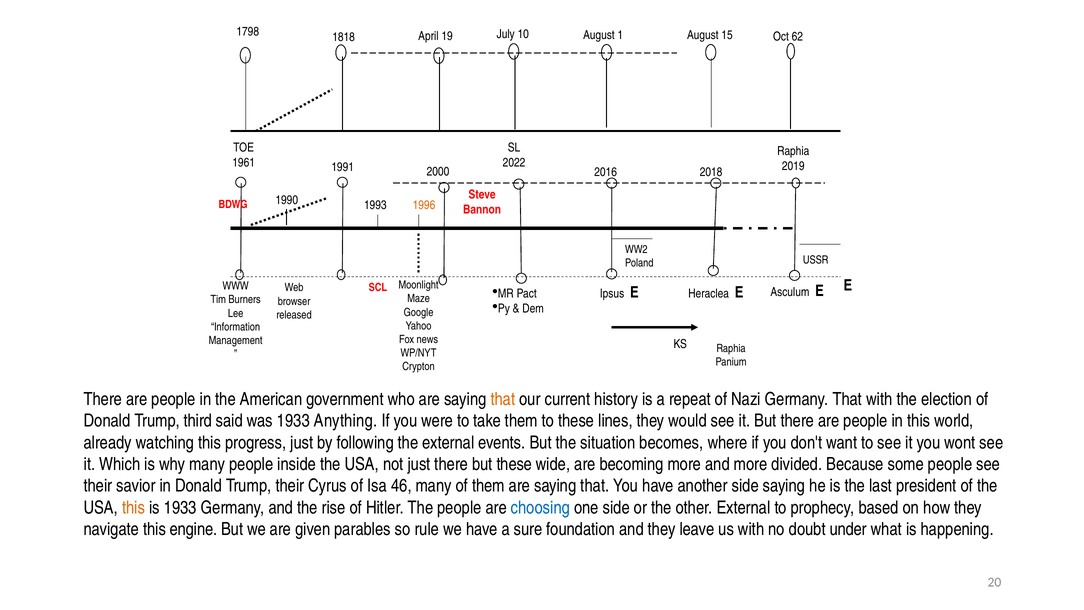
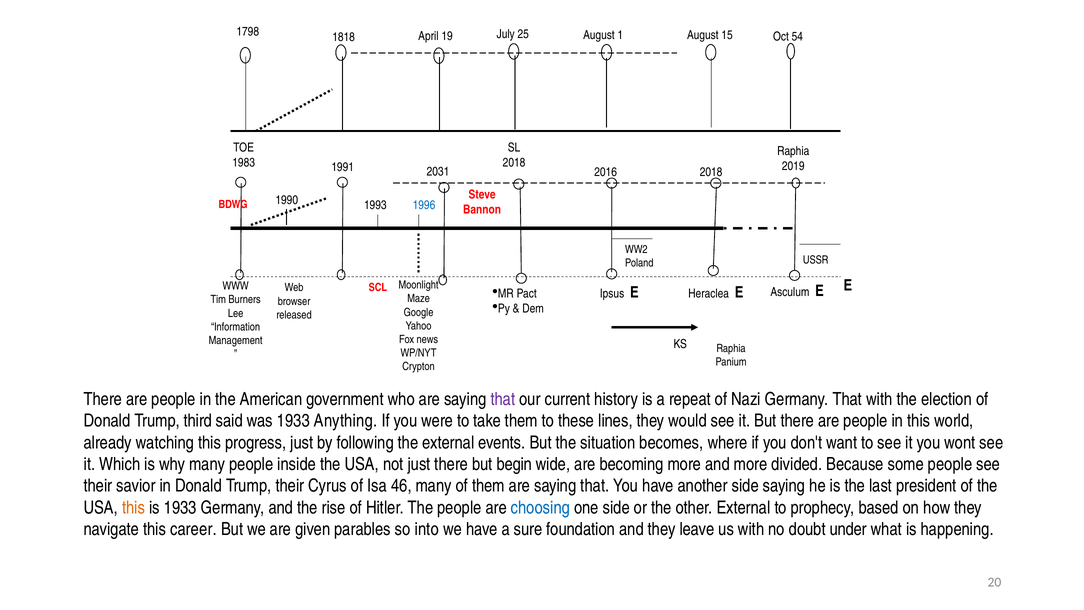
10: 10 -> 25
62: 62 -> 54
1961: 1961 -> 1983
2022 at (514, 163): 2022 -> 2018
2000: 2000 -> 2031
1996 colour: orange -> blue
that at (503, 399) colour: orange -> purple
but these: these -> begin
engine: engine -> career
rule: rule -> into
